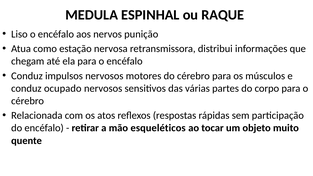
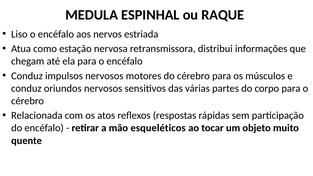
punição: punição -> estriada
ocupado: ocupado -> oriundos
